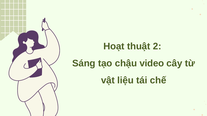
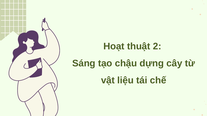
video: video -> dựng
